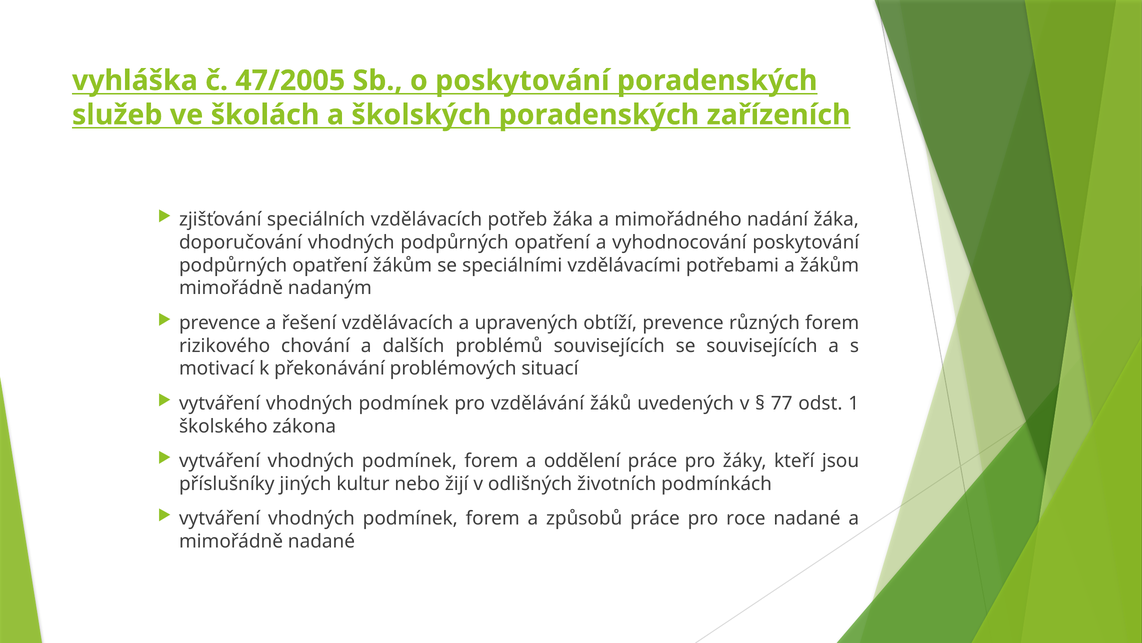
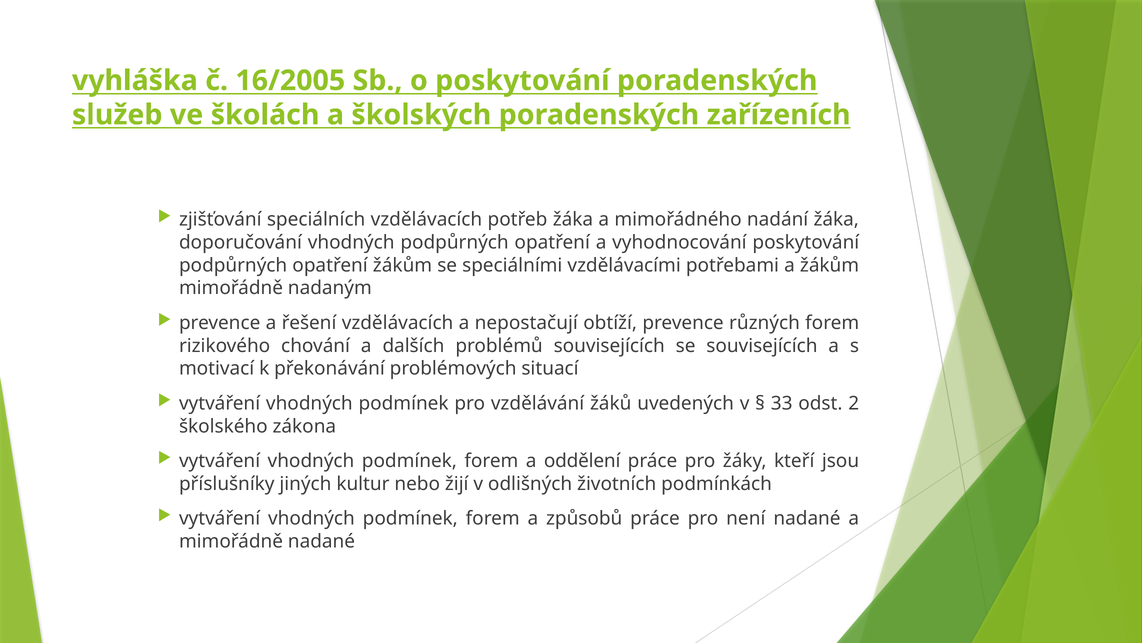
47/2005: 47/2005 -> 16/2005
upravených: upravených -> nepostačují
77: 77 -> 33
1: 1 -> 2
roce: roce -> není
